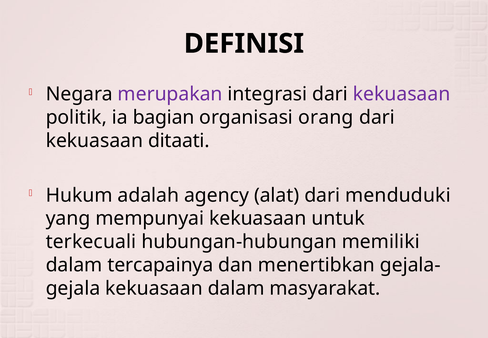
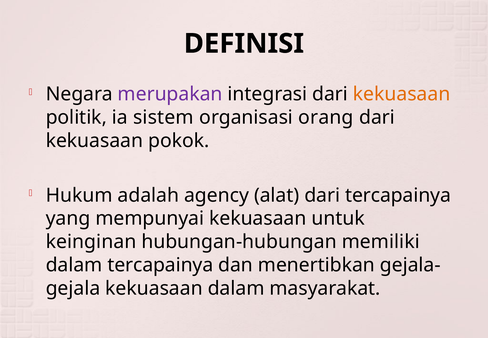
kekuasaan at (402, 94) colour: purple -> orange
bagian: bagian -> sistem
ditaati: ditaati -> pokok
dari menduduki: menduduki -> tercapainya
terkecuali: terkecuali -> keinginan
